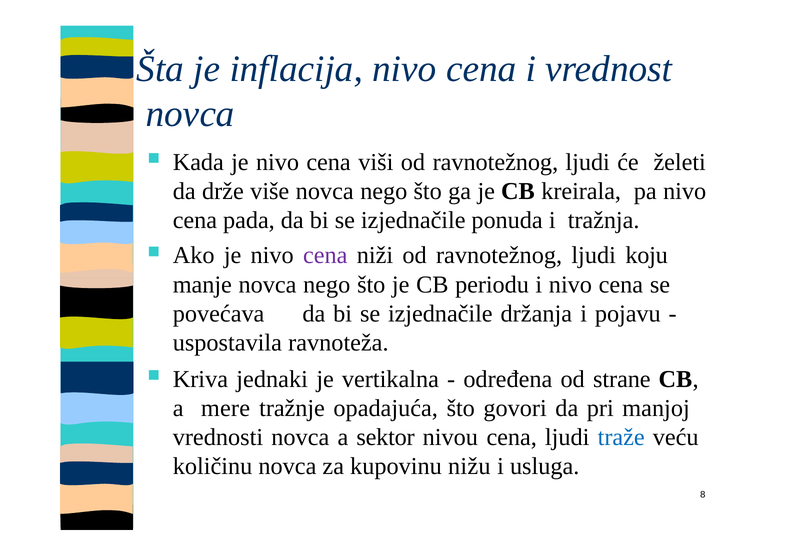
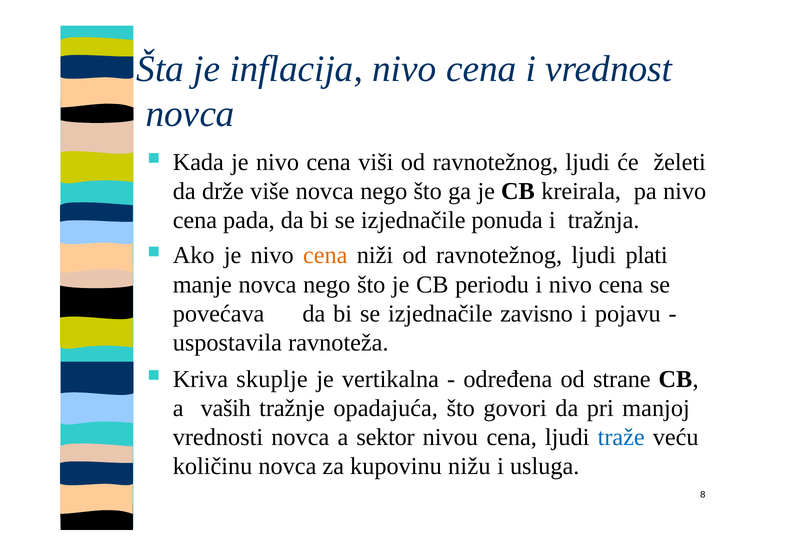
cena at (325, 255) colour: purple -> orange
koju: koju -> plati
držanja: držanja -> zavisno
jednaki: jednaki -> skuplje
mere: mere -> vaših
